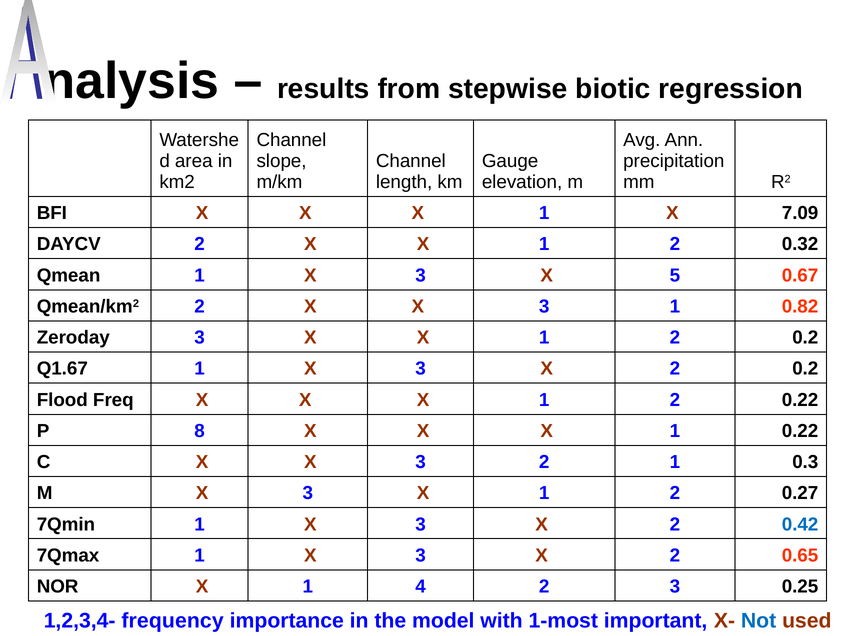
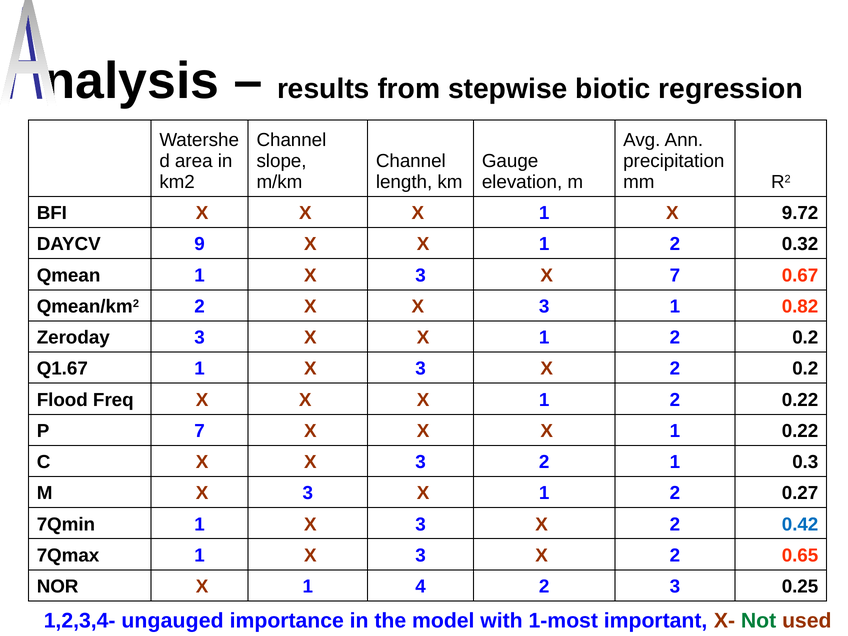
7.09: 7.09 -> 9.72
DAYCV 2: 2 -> 9
X 5: 5 -> 7
P 8: 8 -> 7
frequency: frequency -> ungauged
Not colour: blue -> green
